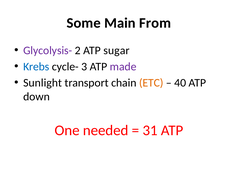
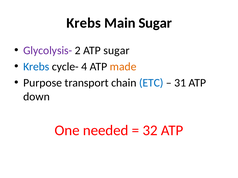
Some at (84, 23): Some -> Krebs
Main From: From -> Sugar
3: 3 -> 4
made colour: purple -> orange
Sunlight: Sunlight -> Purpose
ETC colour: orange -> blue
40: 40 -> 31
31: 31 -> 32
